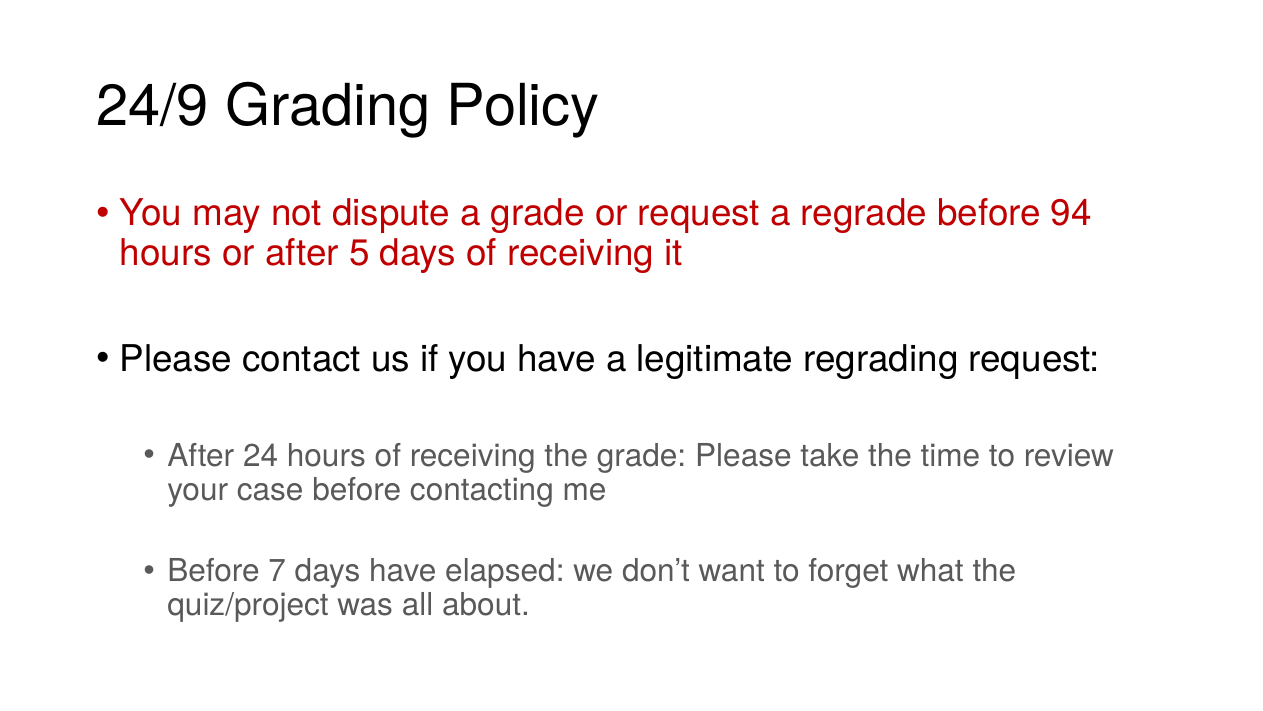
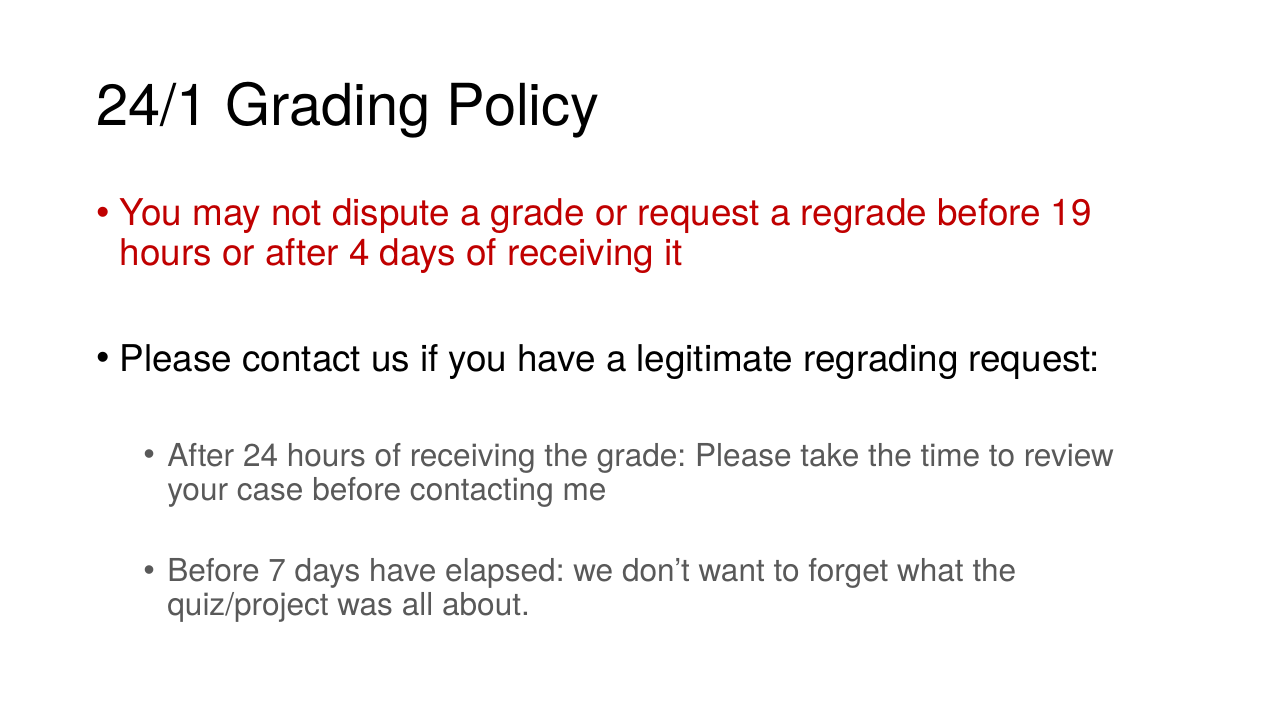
24/9: 24/9 -> 24/1
94: 94 -> 19
5: 5 -> 4
